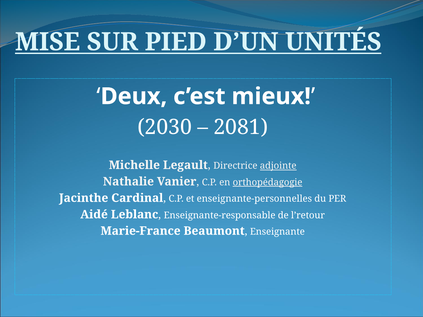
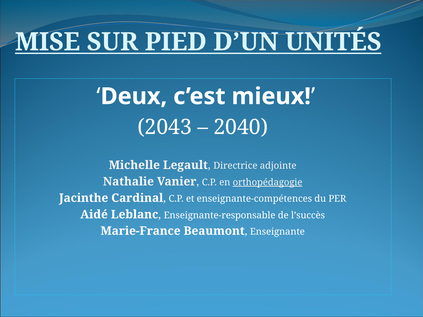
2030: 2030 -> 2043
2081: 2081 -> 2040
adjointe underline: present -> none
enseignante-personnelles: enseignante-personnelles -> enseignante-compétences
l’retour: l’retour -> l’succès
